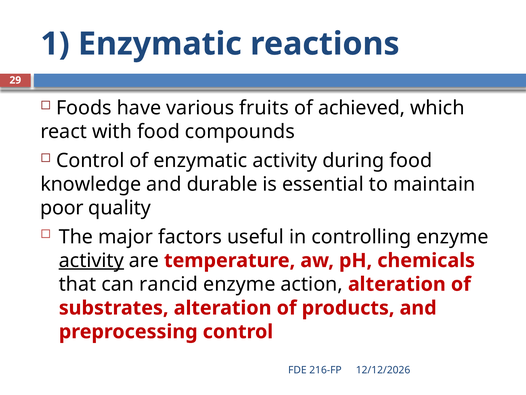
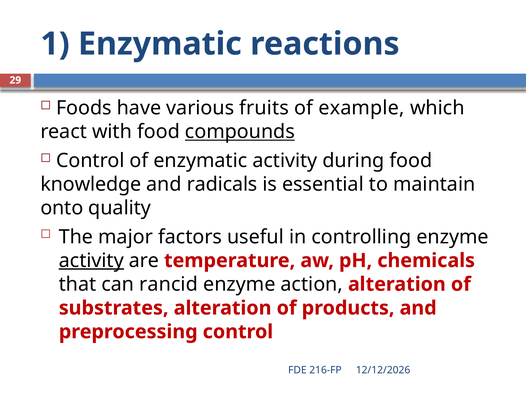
achieved: achieved -> example
compounds underline: none -> present
durable: durable -> radicals
poor: poor -> onto
